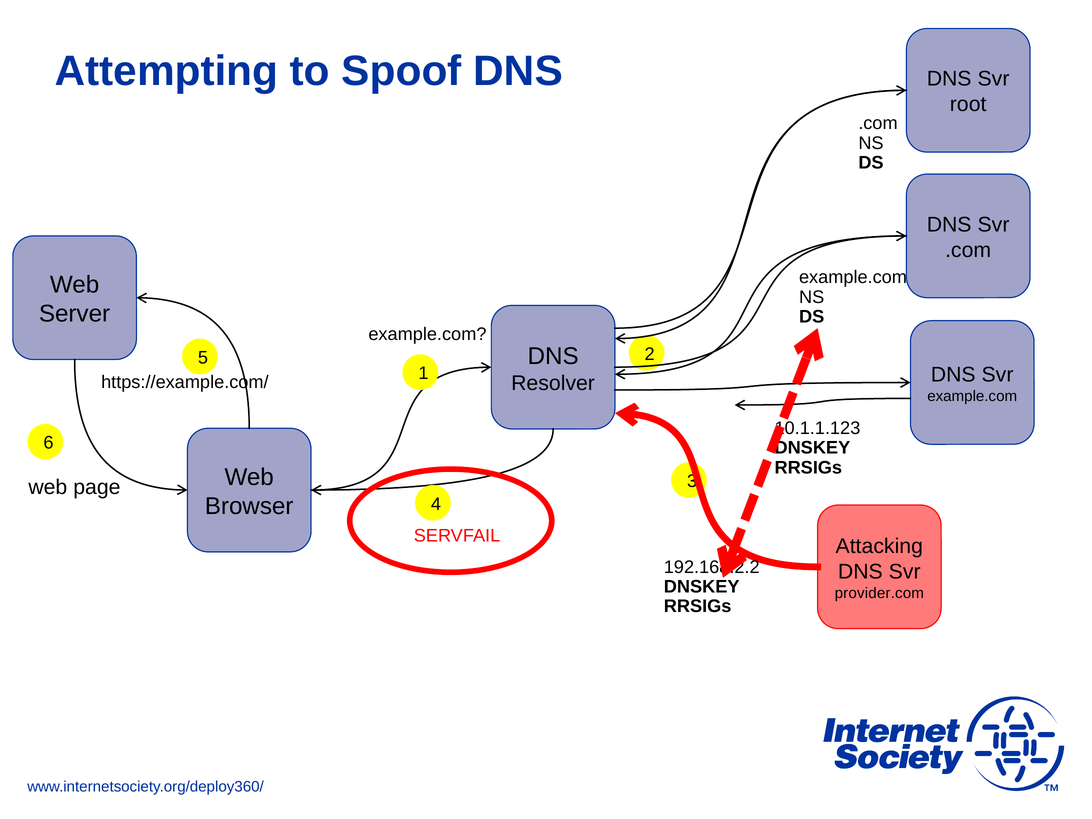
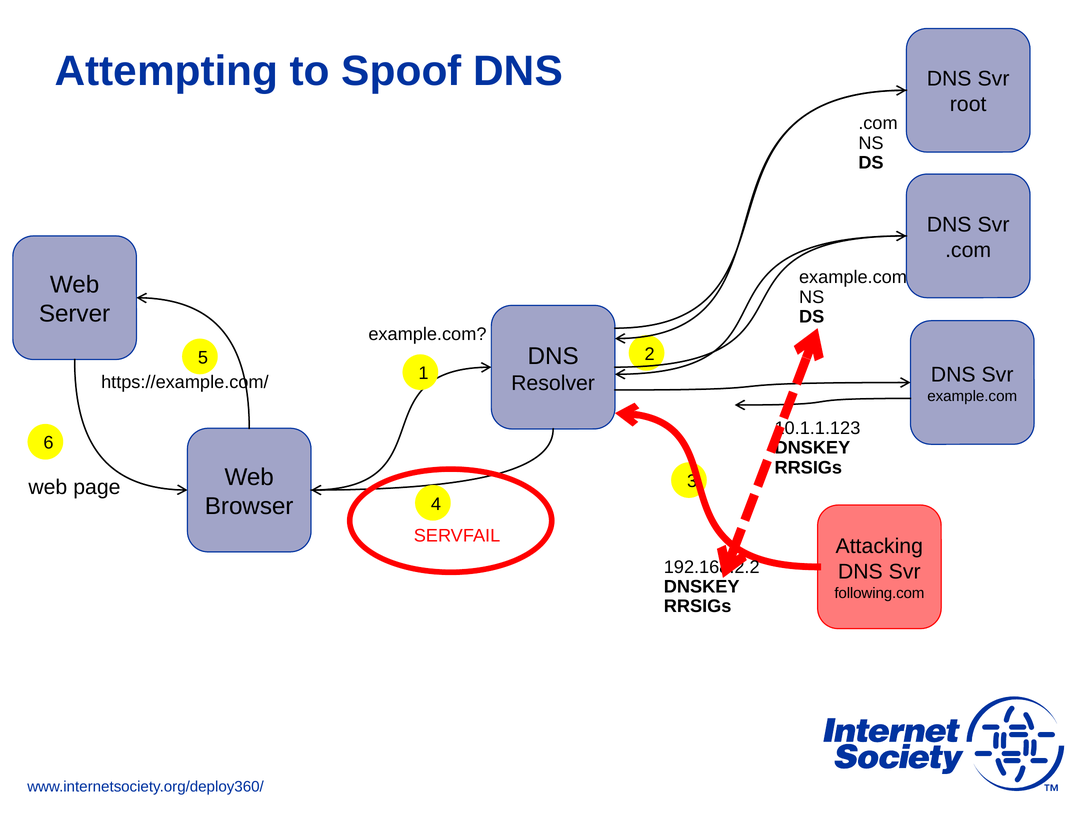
provider.com: provider.com -> following.com
